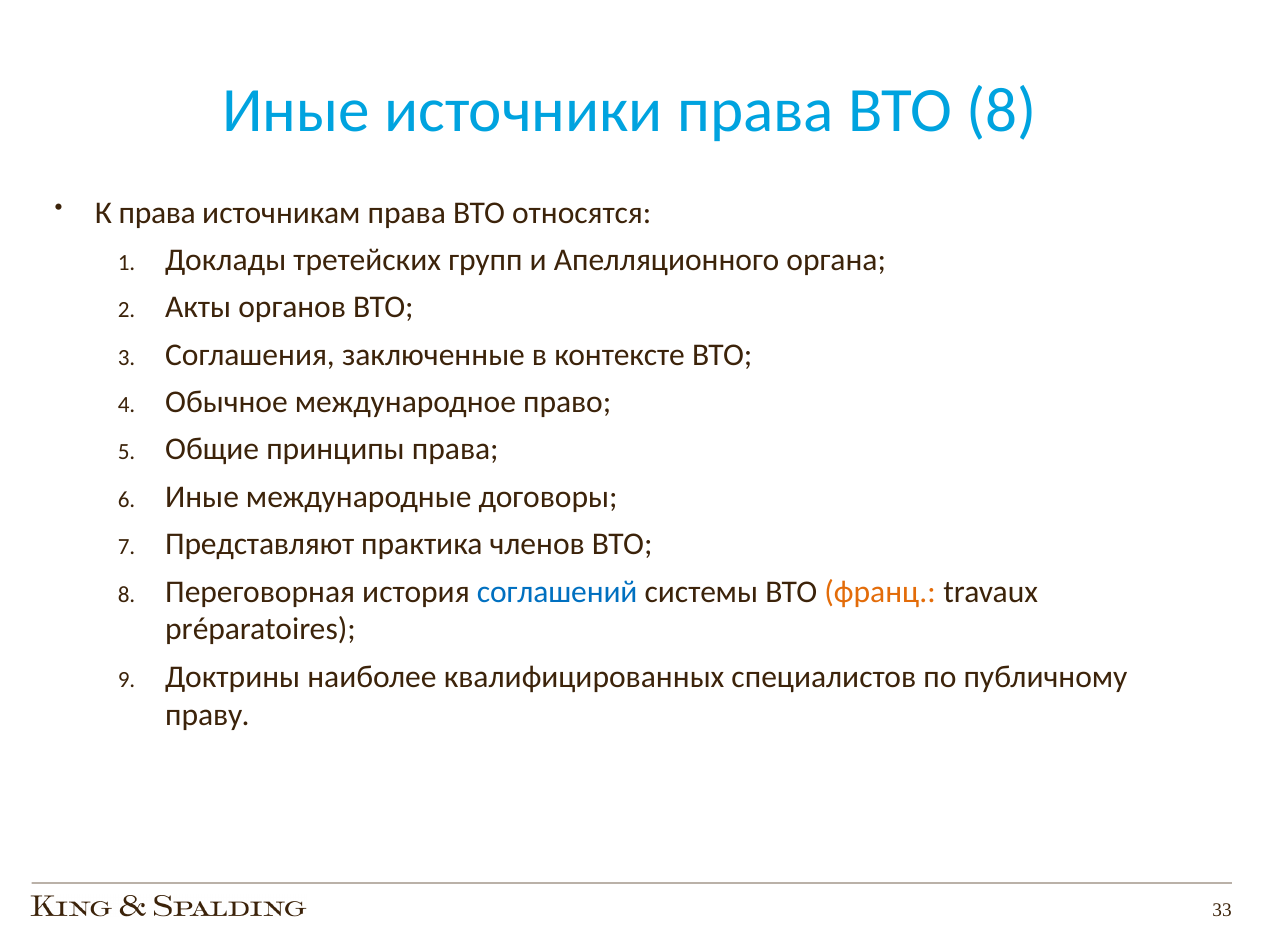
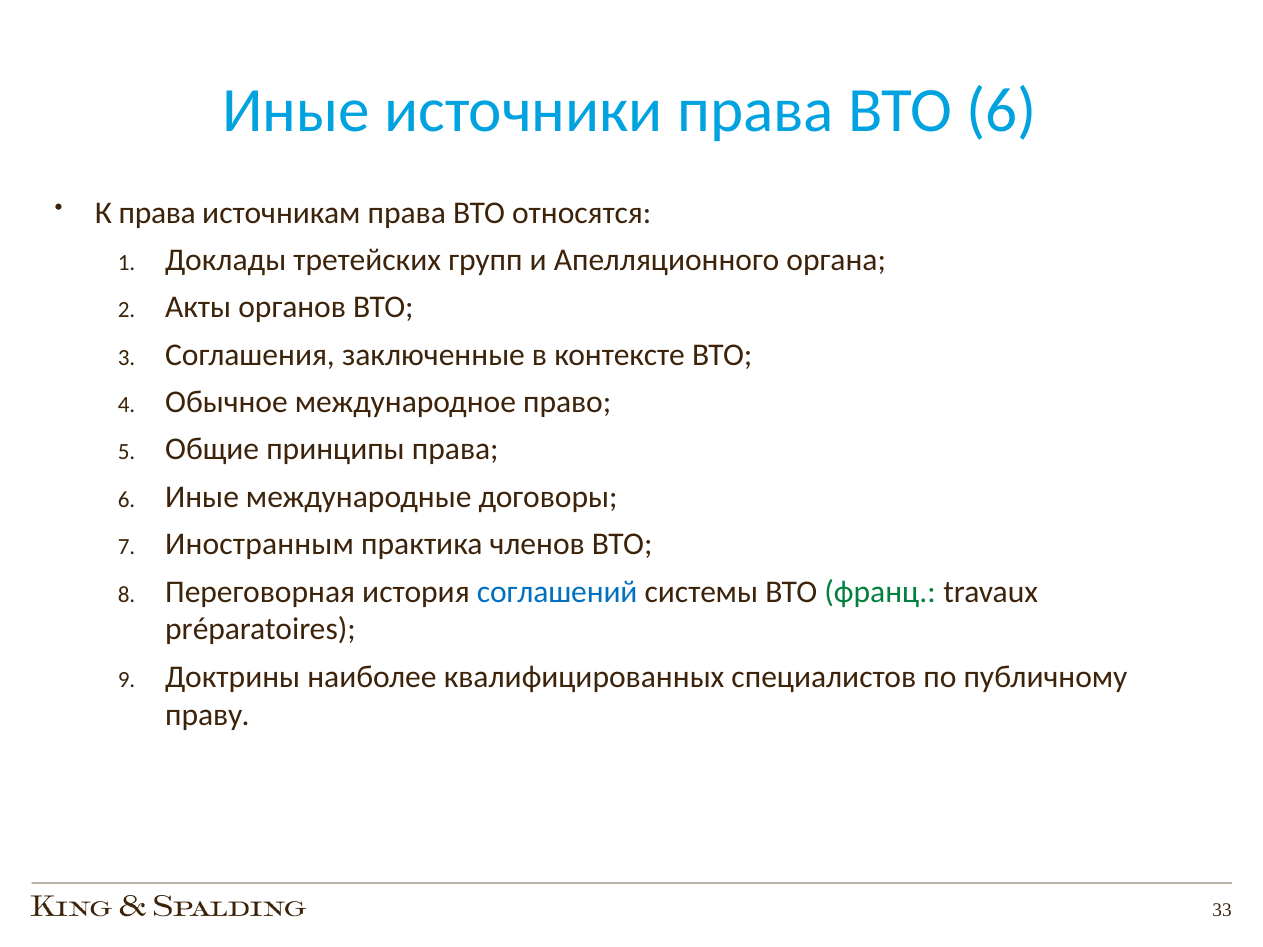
права ВТО 8: 8 -> 6
Представляют: Представляют -> Иностранным
франц colour: orange -> green
